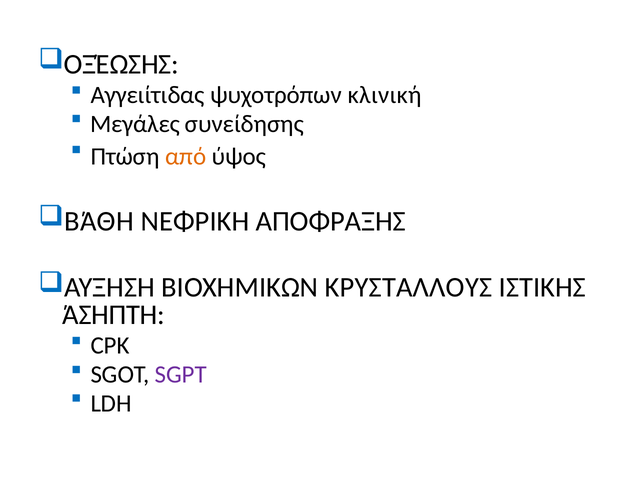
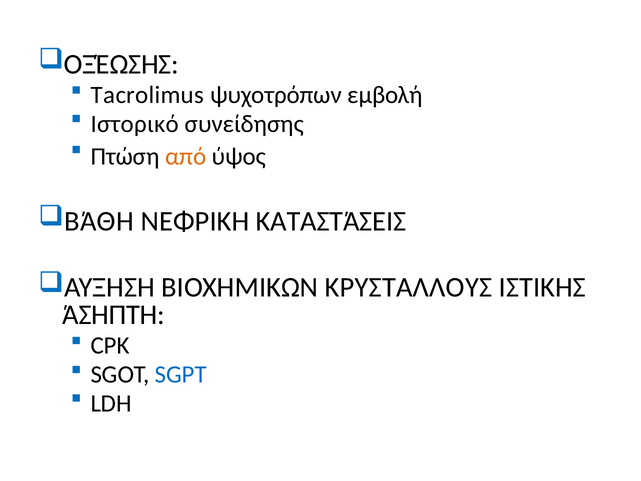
Αγγειίτιδας: Αγγειίτιδας -> Tacrolimus
κλινική: κλινική -> εμβολή
Μεγάλες: Μεγάλες -> Ιστορικό
ΑΠΟΦΡΑΞΗΣ: ΑΠΟΦΡΑΞΗΣ -> ΚΑΤΑΣΤΆΣΕΙΣ
SGPT colour: purple -> blue
